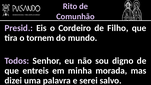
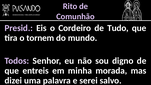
Filho: Filho -> Tudo
